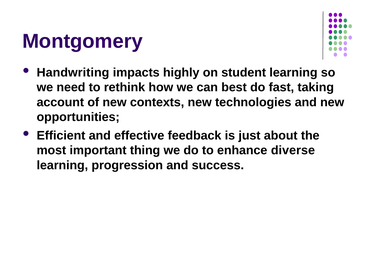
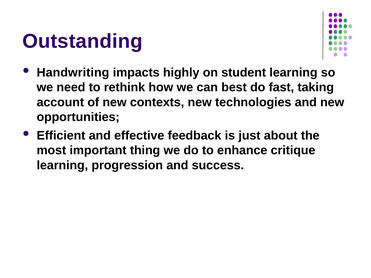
Montgomery: Montgomery -> Outstanding
diverse: diverse -> critique
